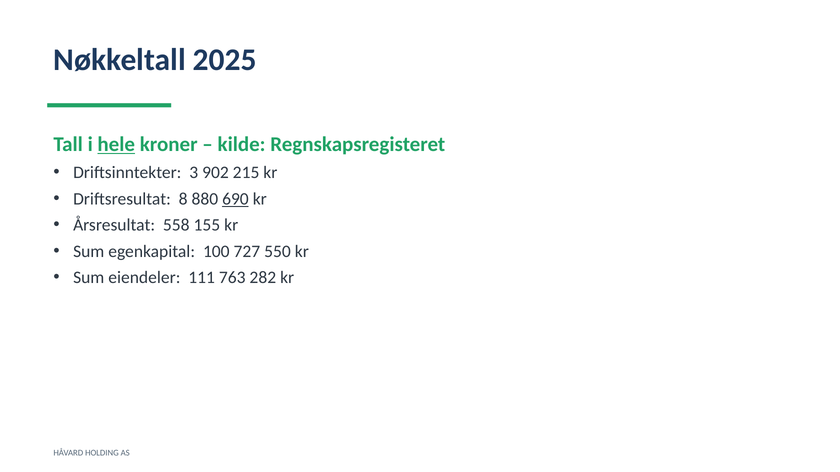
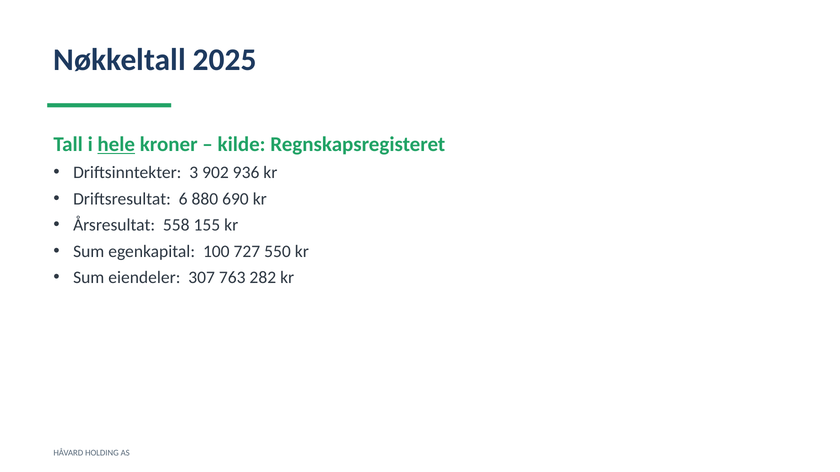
215: 215 -> 936
8: 8 -> 6
690 underline: present -> none
111: 111 -> 307
